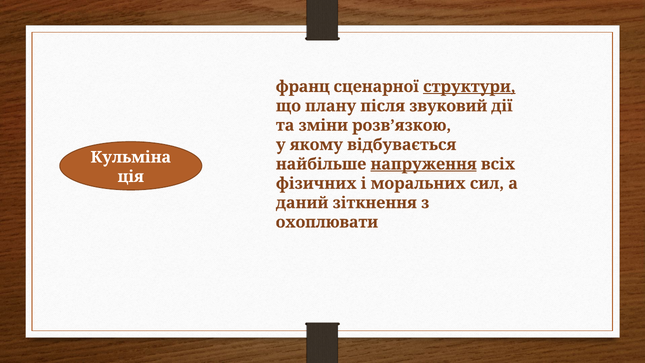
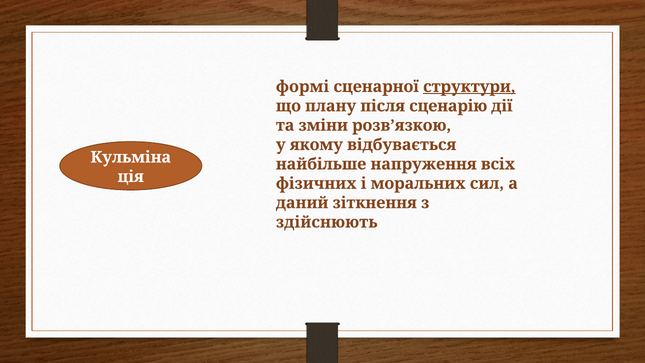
франц: франц -> формі
звуковий: звуковий -> сценарію
напруження underline: present -> none
охоплювати: охоплювати -> здійснюють
